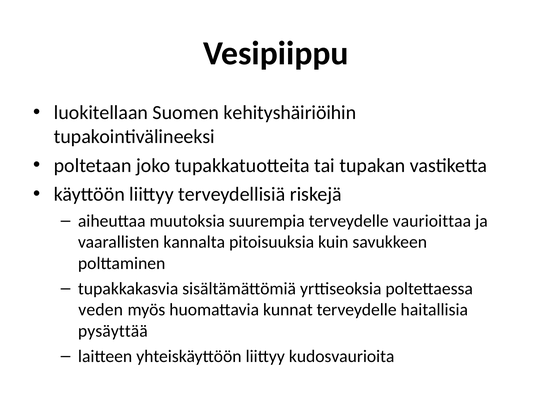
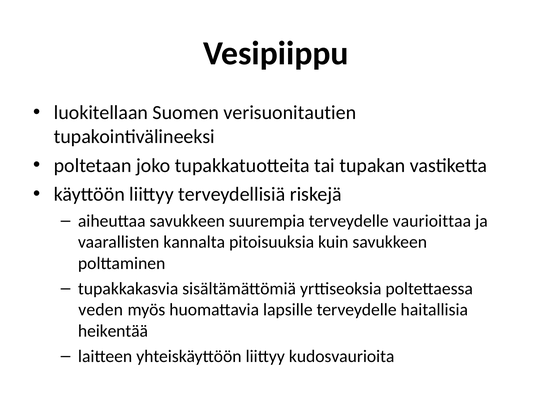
kehityshäiriöihin: kehityshäiriöihin -> verisuonitautien
aiheuttaa muutoksia: muutoksia -> savukkeen
kunnat: kunnat -> lapsille
pysäyttää: pysäyttää -> heikentää
